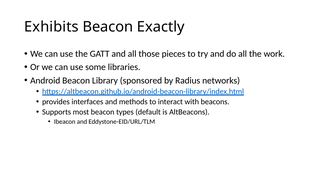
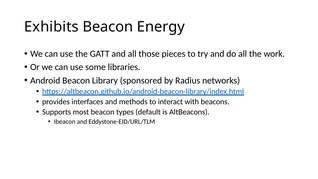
Exactly: Exactly -> Energy
